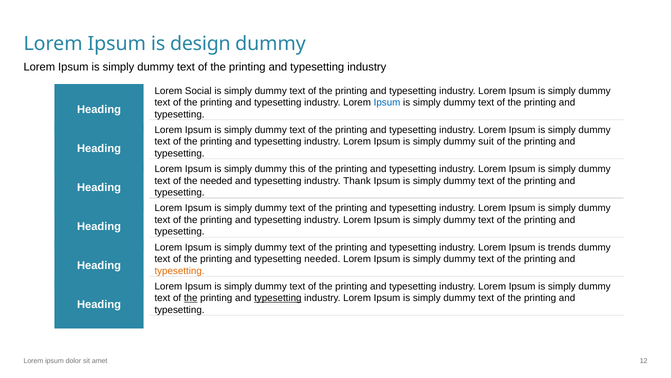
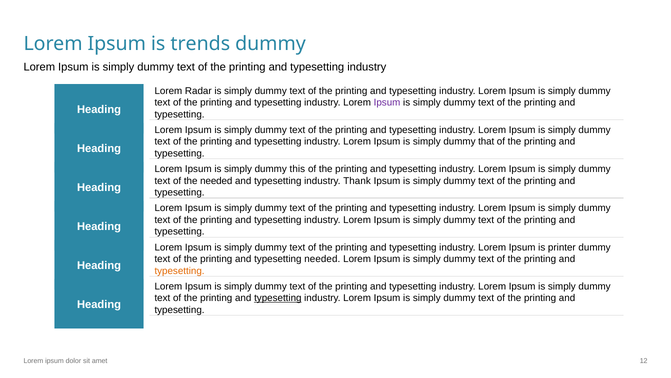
design: design -> trends
Social: Social -> Radar
Ipsum at (387, 102) colour: blue -> purple
suit: suit -> that
trends: trends -> printer
the at (191, 298) underline: present -> none
